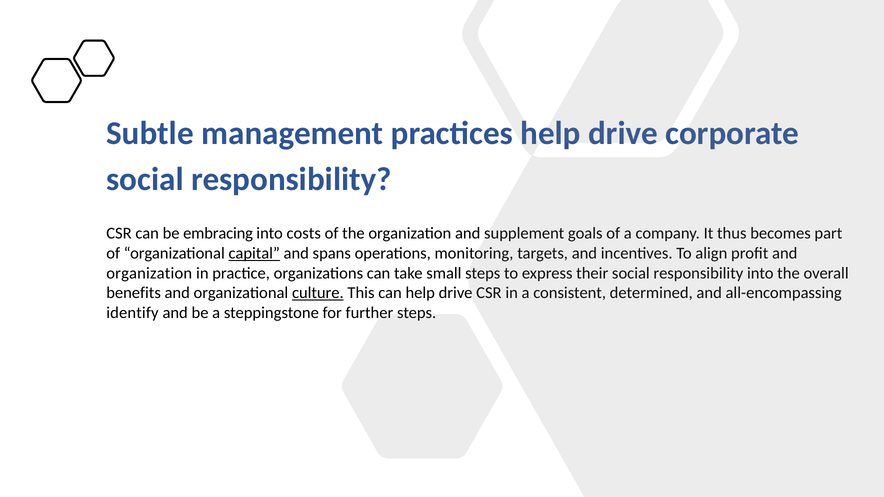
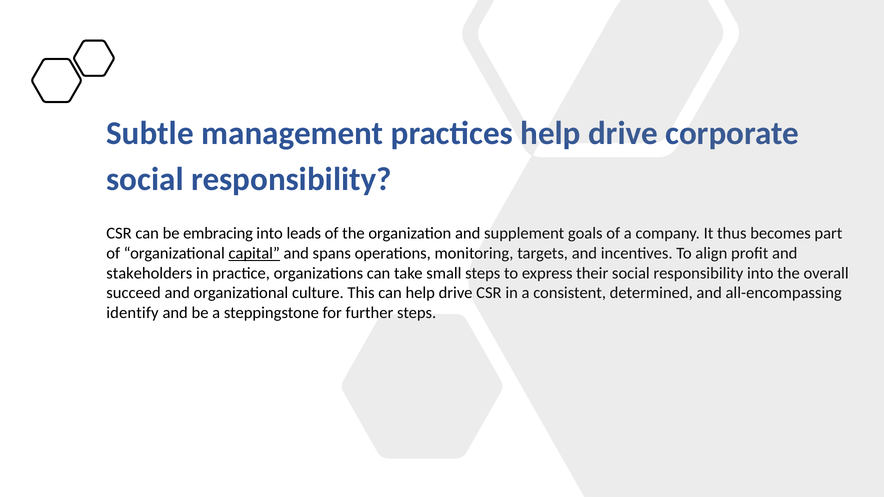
costs: costs -> leads
organization at (149, 273): organization -> stakeholders
benefits: benefits -> succeed
culture underline: present -> none
